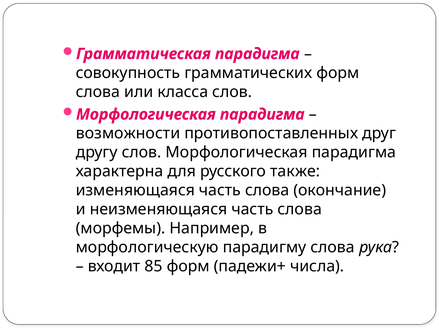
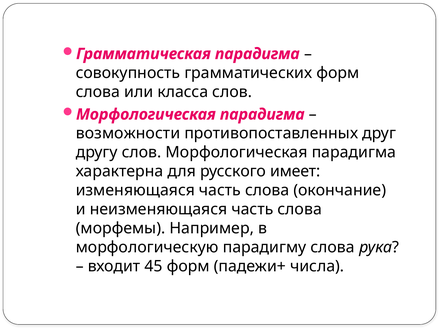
также: также -> имеет
85: 85 -> 45
